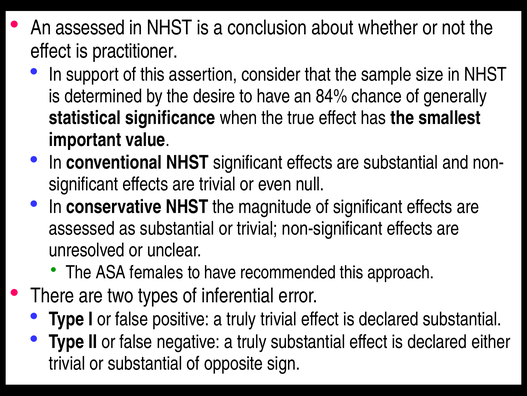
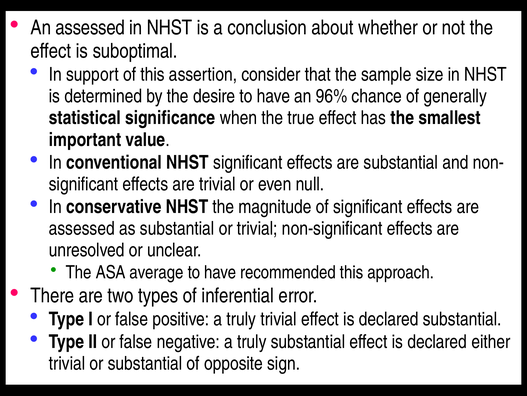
practitioner: practitioner -> suboptimal
84%: 84% -> 96%
females: females -> average
